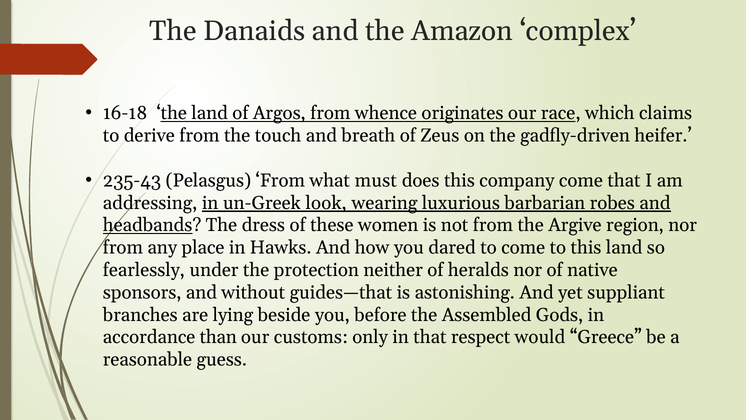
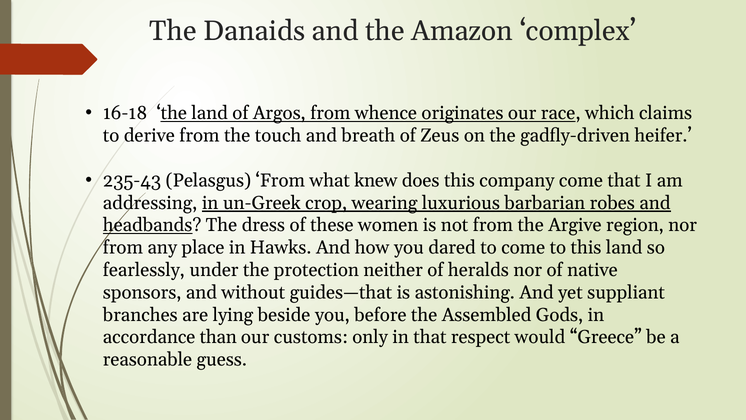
must: must -> knew
look: look -> crop
